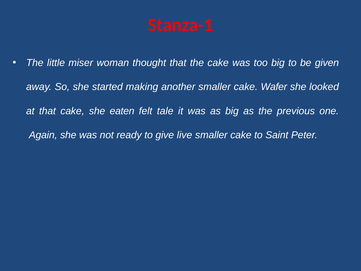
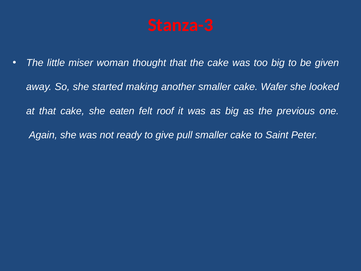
Stanza-1: Stanza-1 -> Stanza-3
tale: tale -> roof
live: live -> pull
